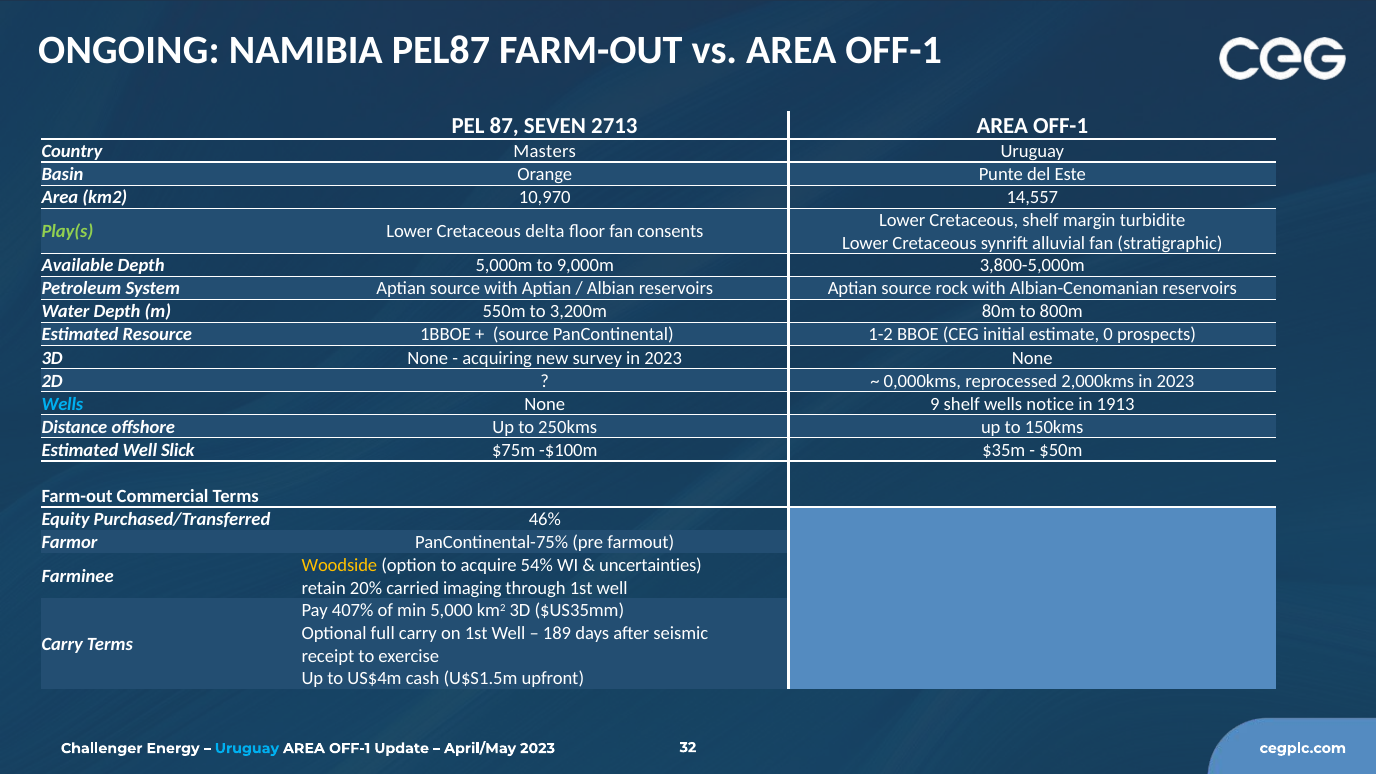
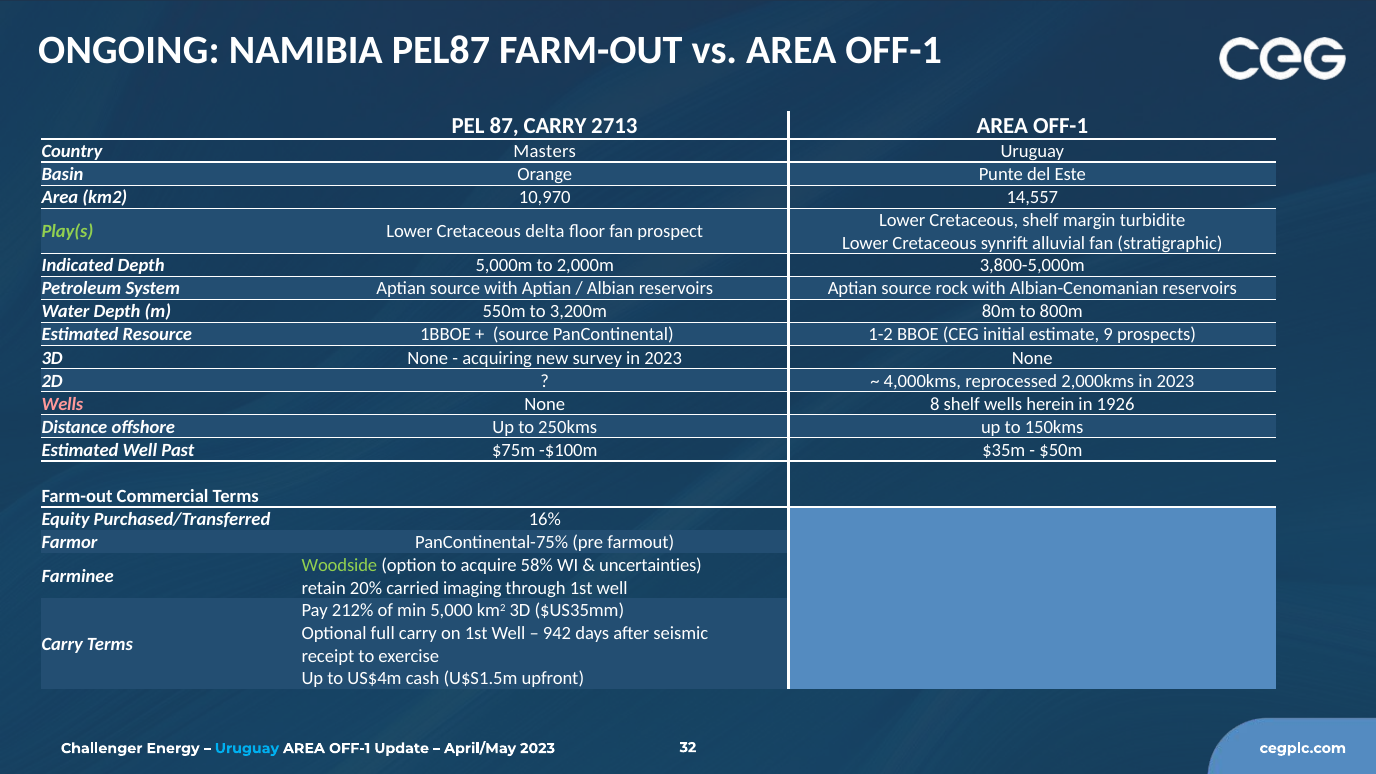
87 SEVEN: SEVEN -> CARRY
consents: consents -> prospect
Available: Available -> Indicated
9,000m: 9,000m -> 2,000m
0: 0 -> 9
0,000kms: 0,000kms -> 4,000kms
Wells at (62, 404) colour: light blue -> pink
9: 9 -> 8
notice: notice -> herein
1913: 1913 -> 1926
Slick: Slick -> Past
46%: 46% -> 16%
Woodside colour: yellow -> light green
54%: 54% -> 58%
407%: 407% -> 212%
189: 189 -> 942
